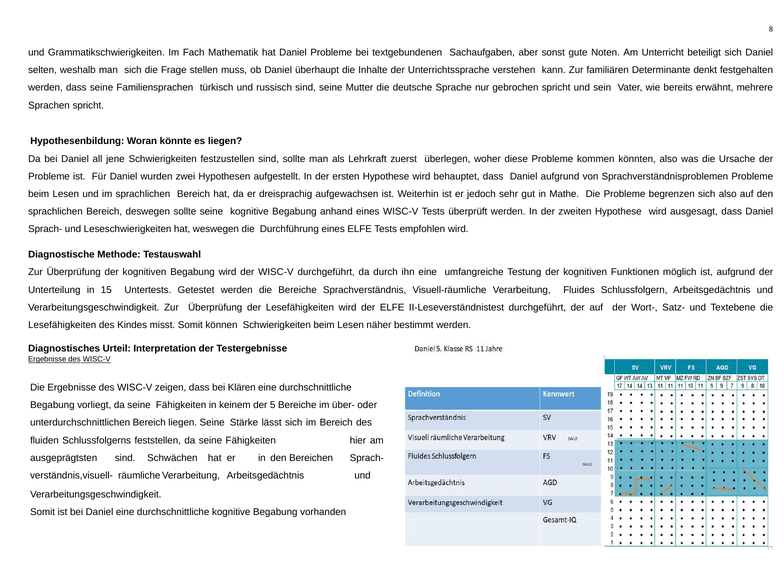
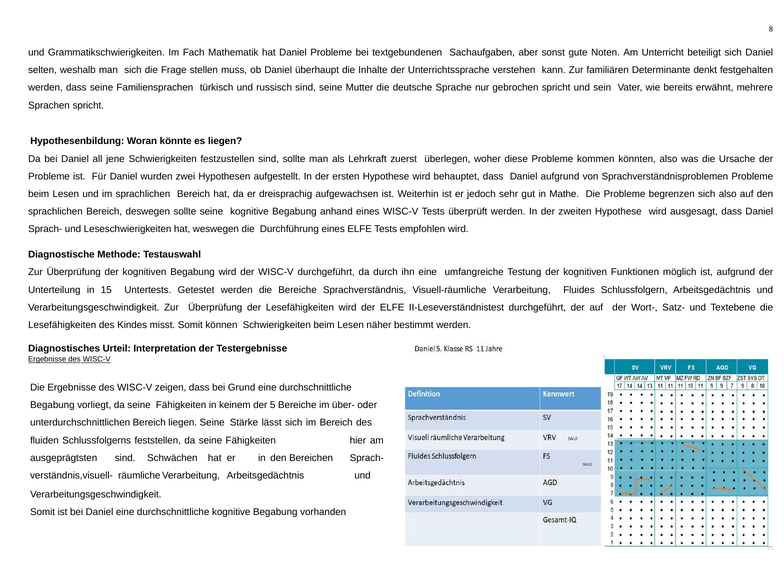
Klären: Klären -> Grund
